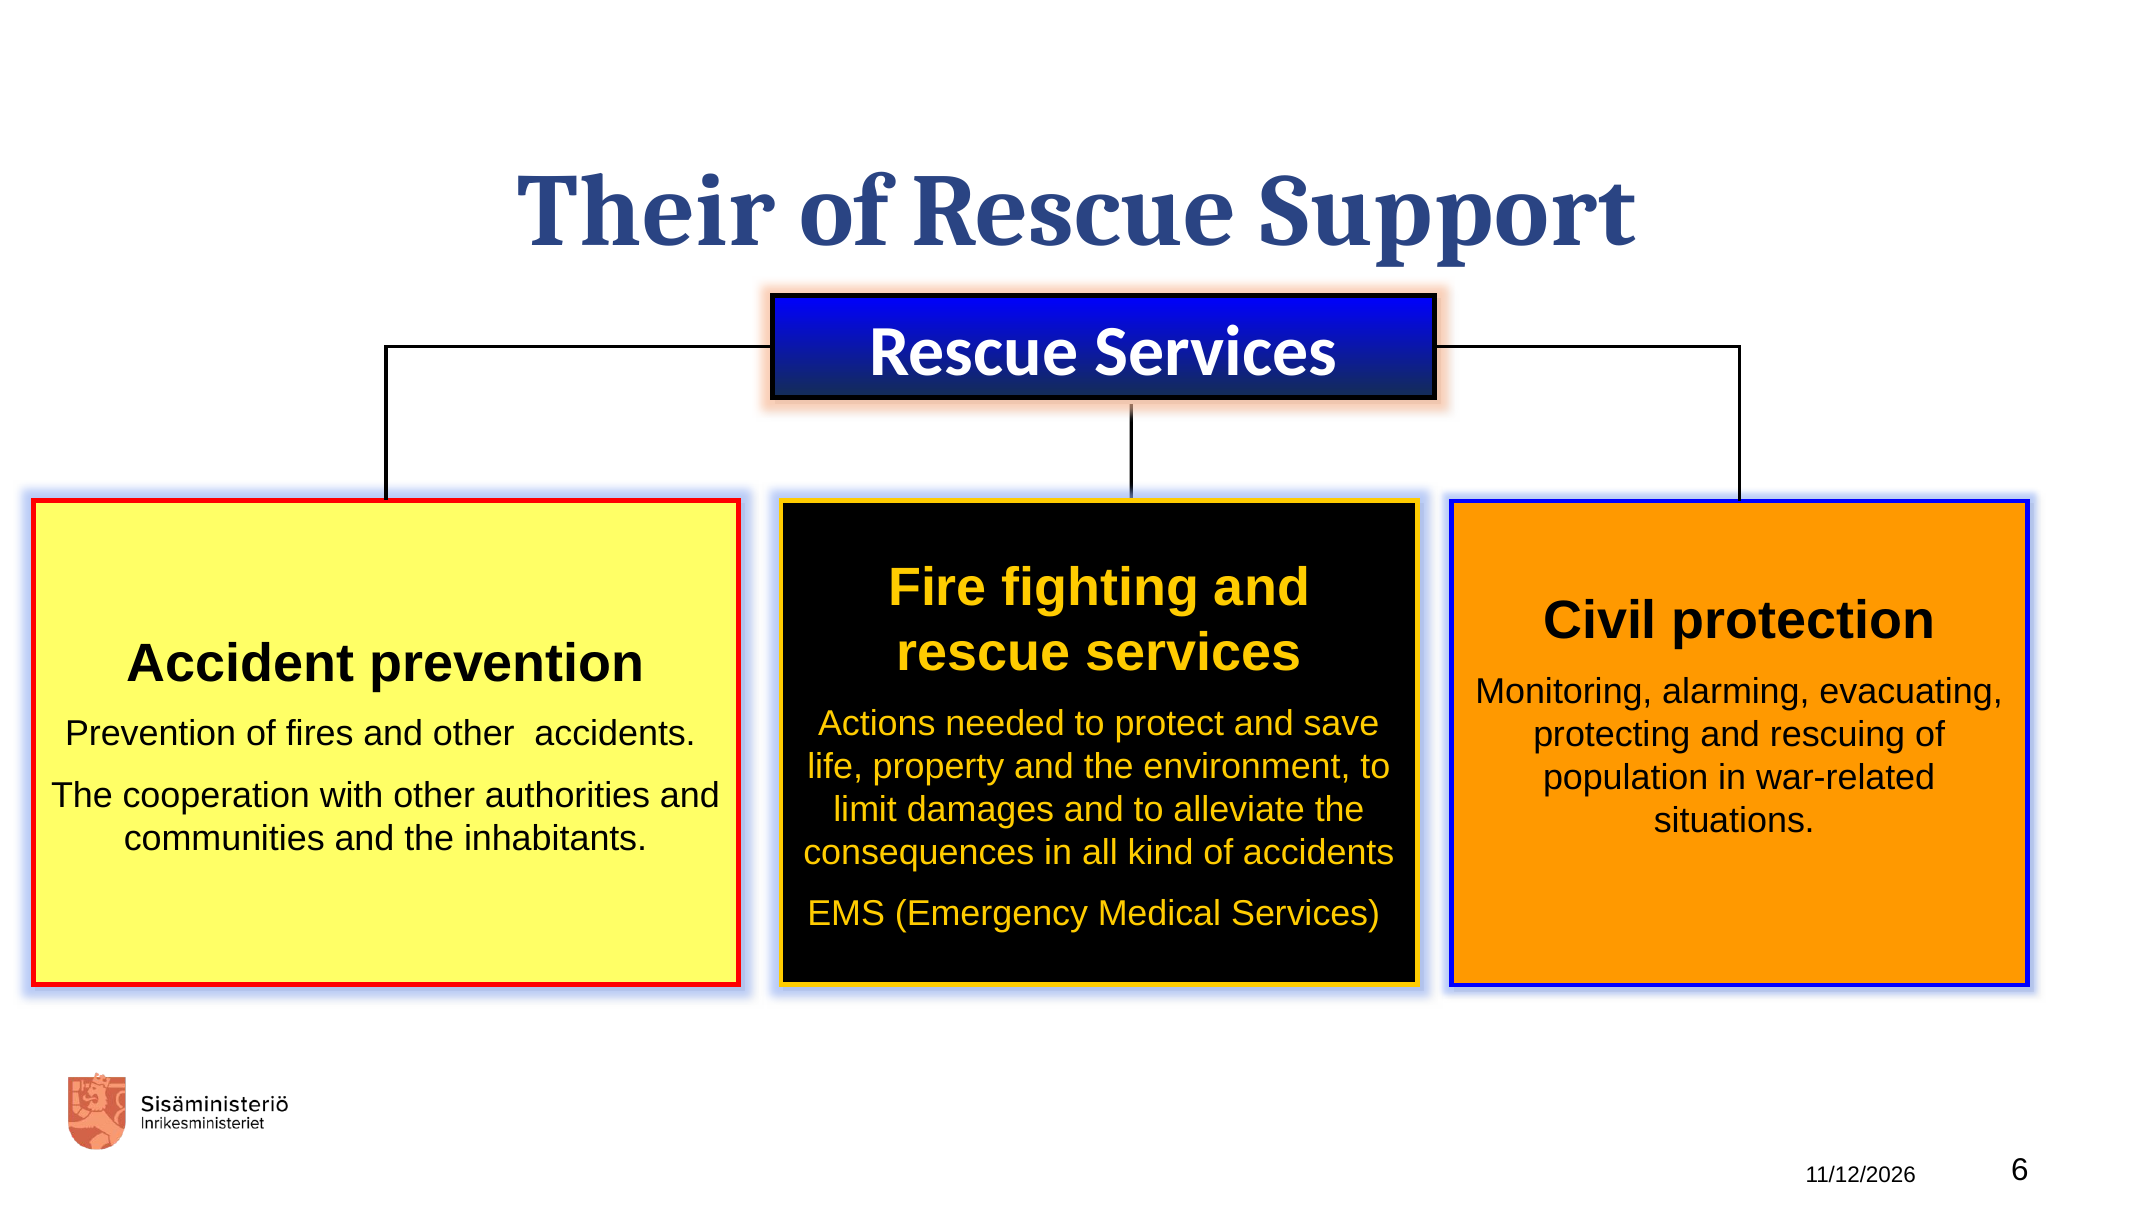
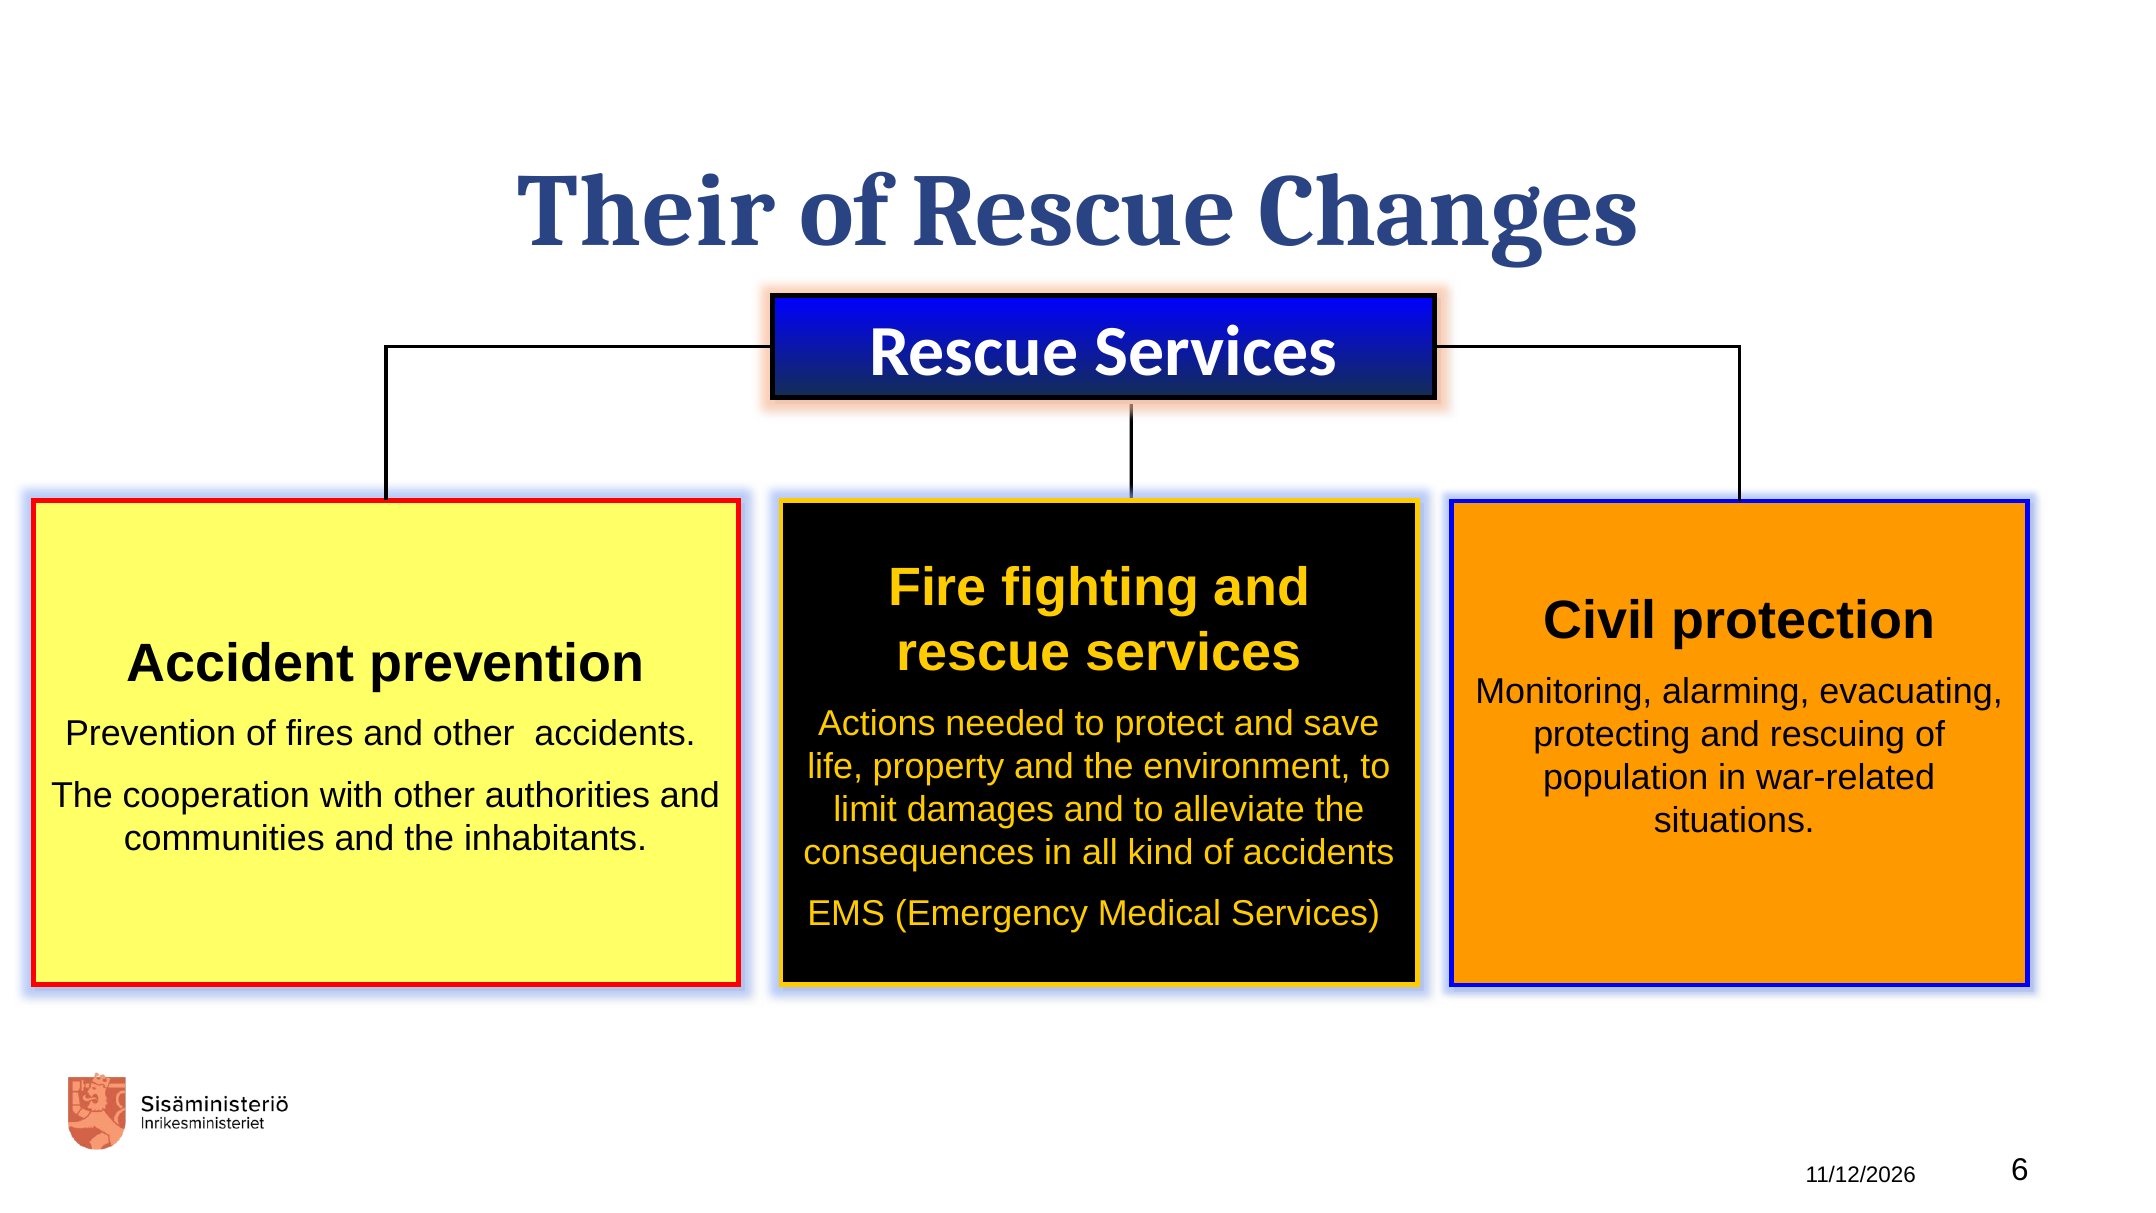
Support: Support -> Changes
